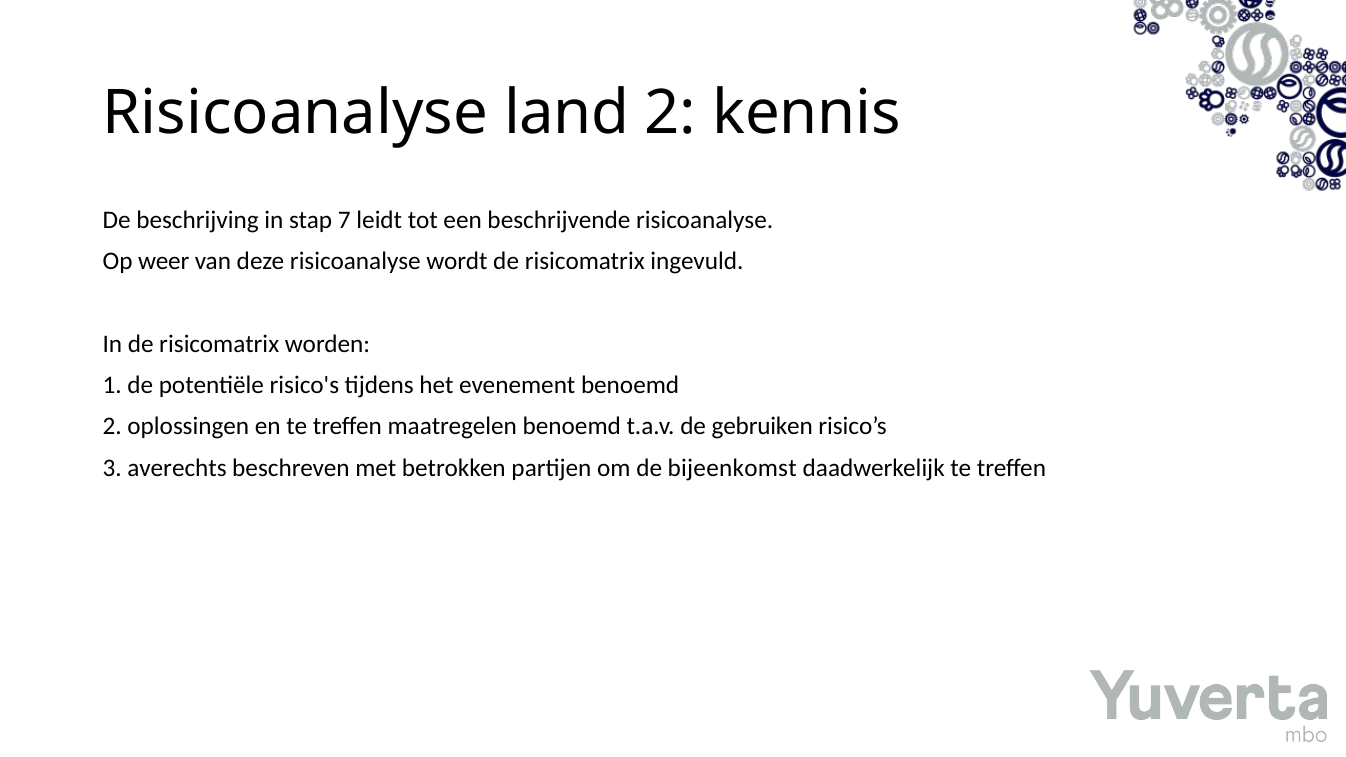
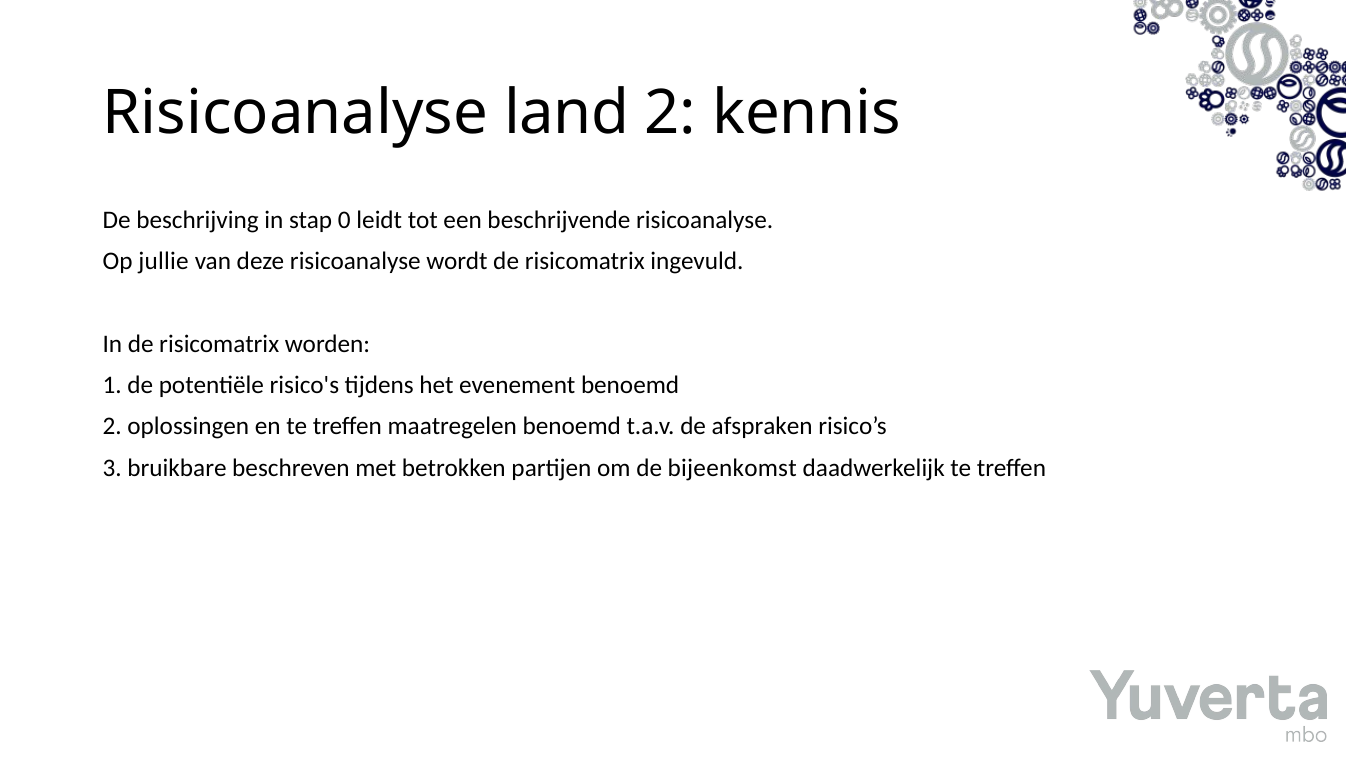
7: 7 -> 0
weer: weer -> jullie
gebruiken: gebruiken -> afspraken
averechts: averechts -> bruikbare
